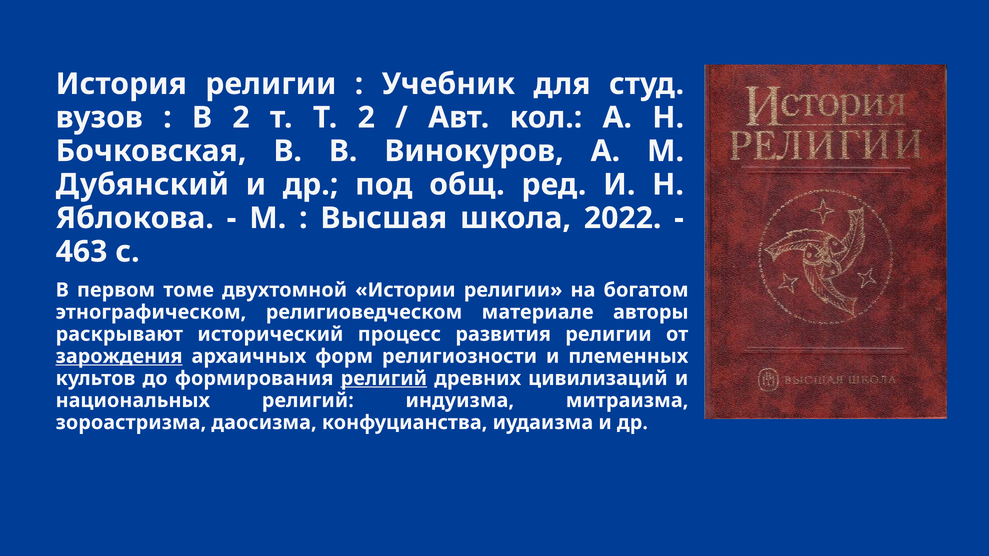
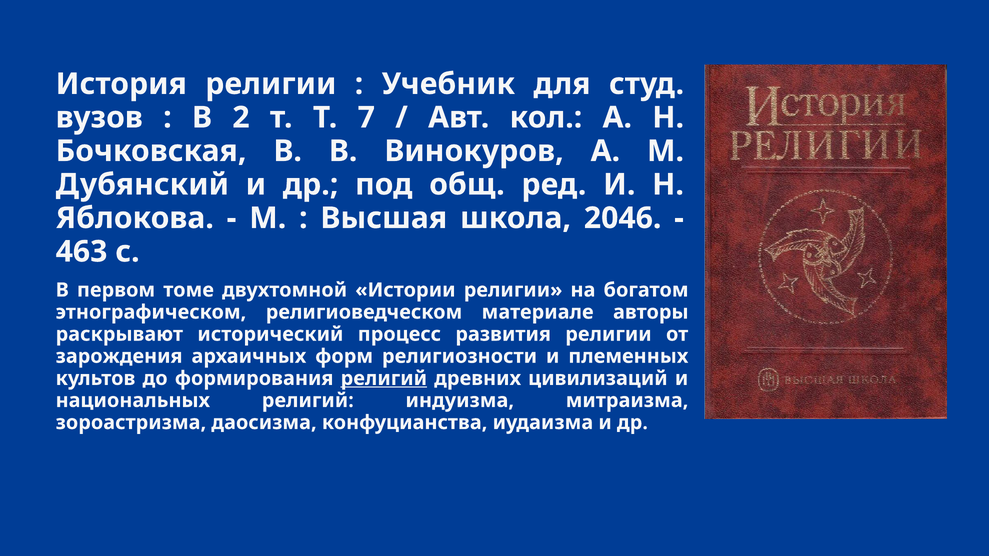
Т 2: 2 -> 7
2022: 2022 -> 2046
зарождения underline: present -> none
